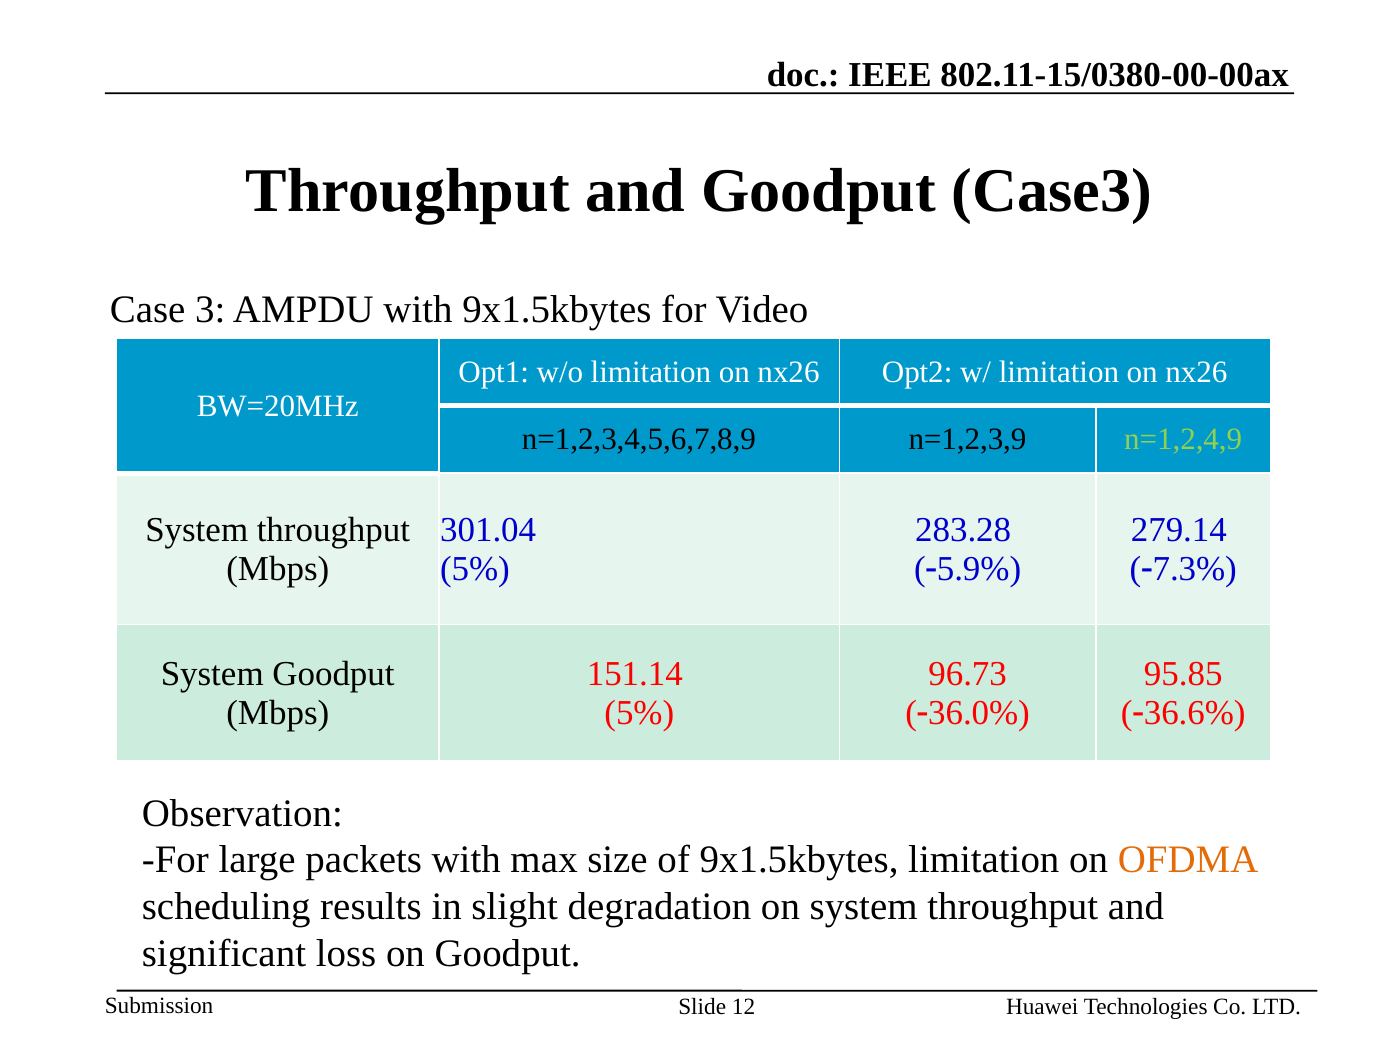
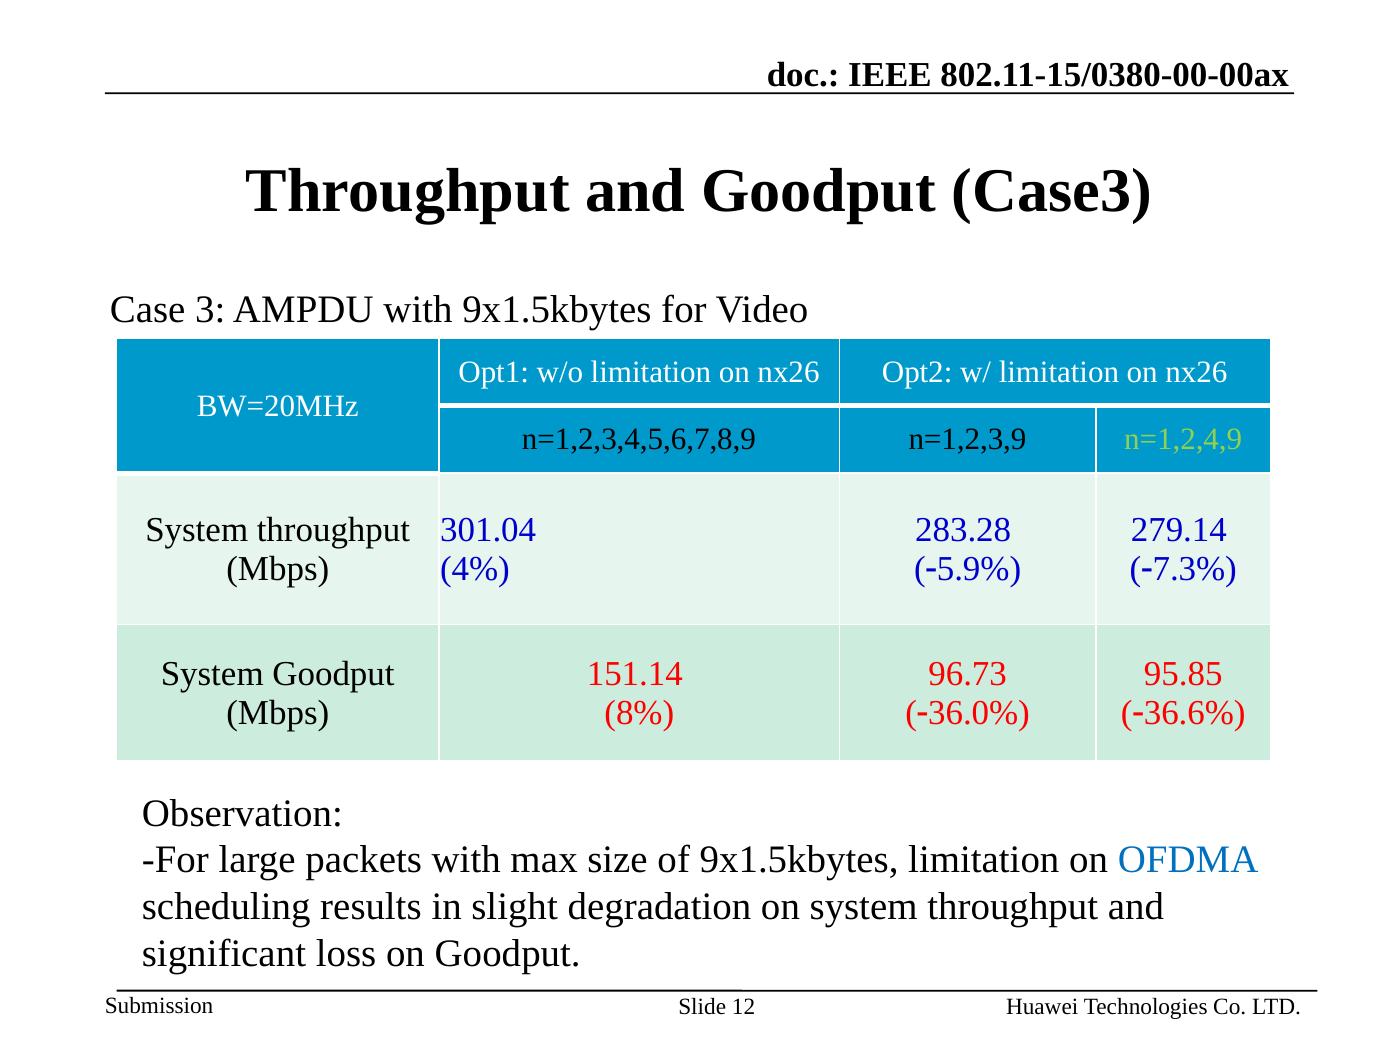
5% at (475, 569): 5% -> 4%
5% at (639, 713): 5% -> 8%
OFDMA colour: orange -> blue
